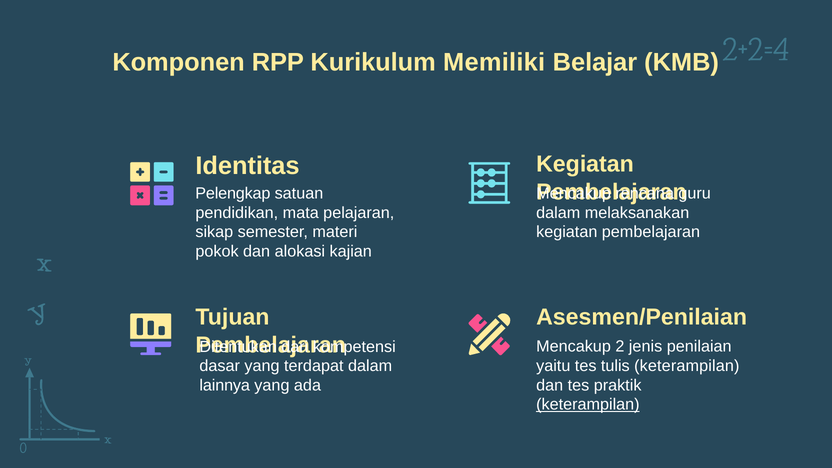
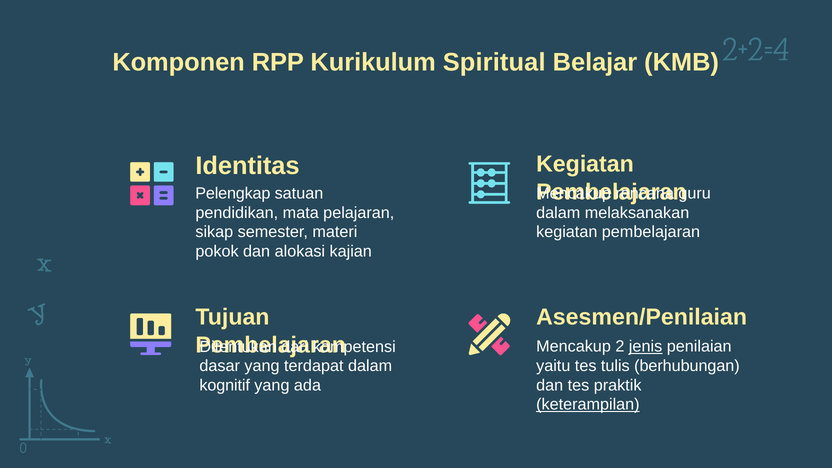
Memiliki: Memiliki -> Spiritual
jenis underline: none -> present
tulis keterampilan: keterampilan -> berhubungan
lainnya: lainnya -> kognitif
